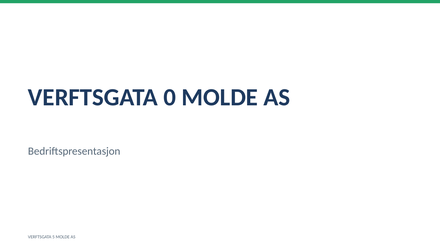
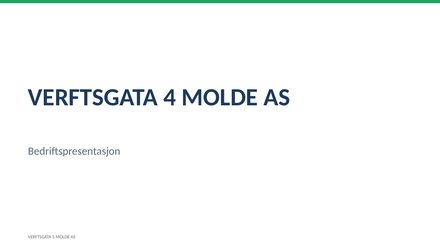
0: 0 -> 4
